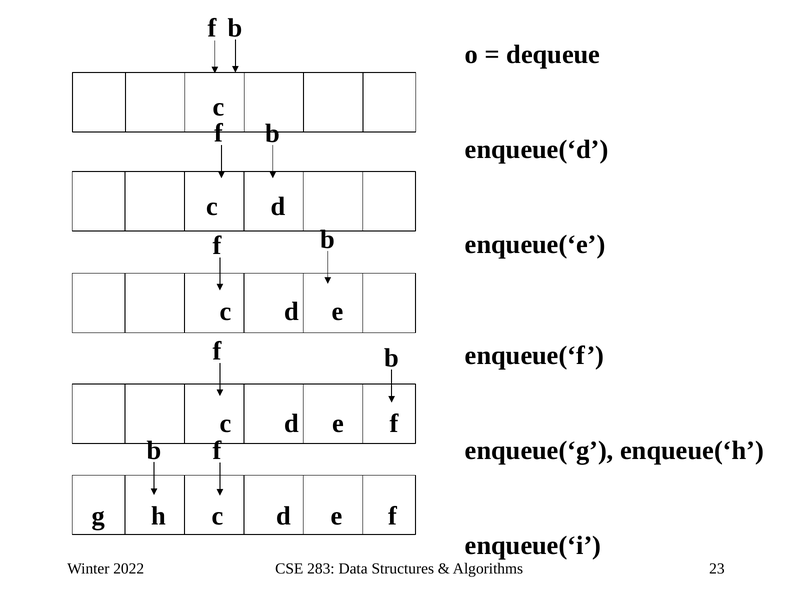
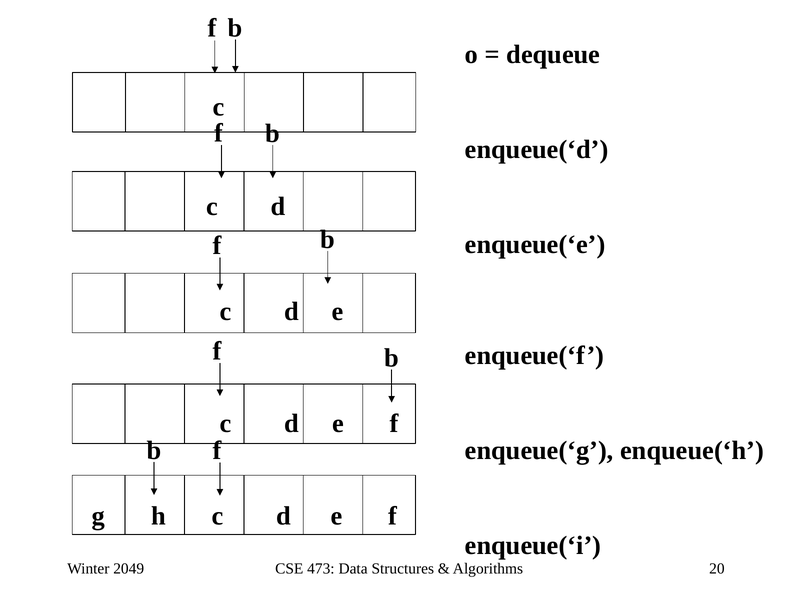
2022: 2022 -> 2049
283: 283 -> 473
23: 23 -> 20
